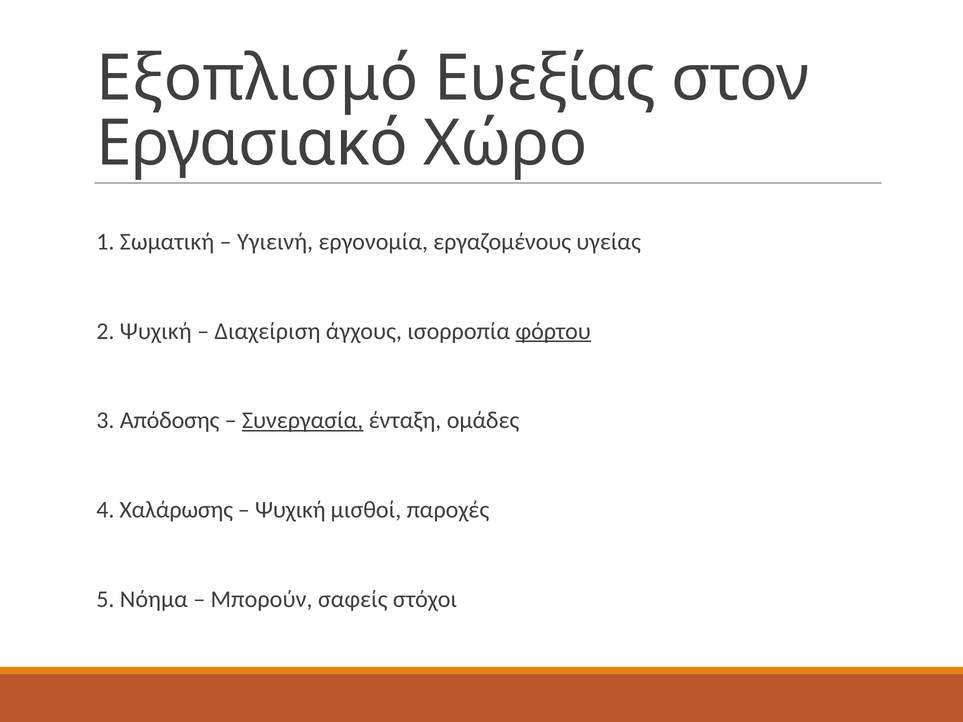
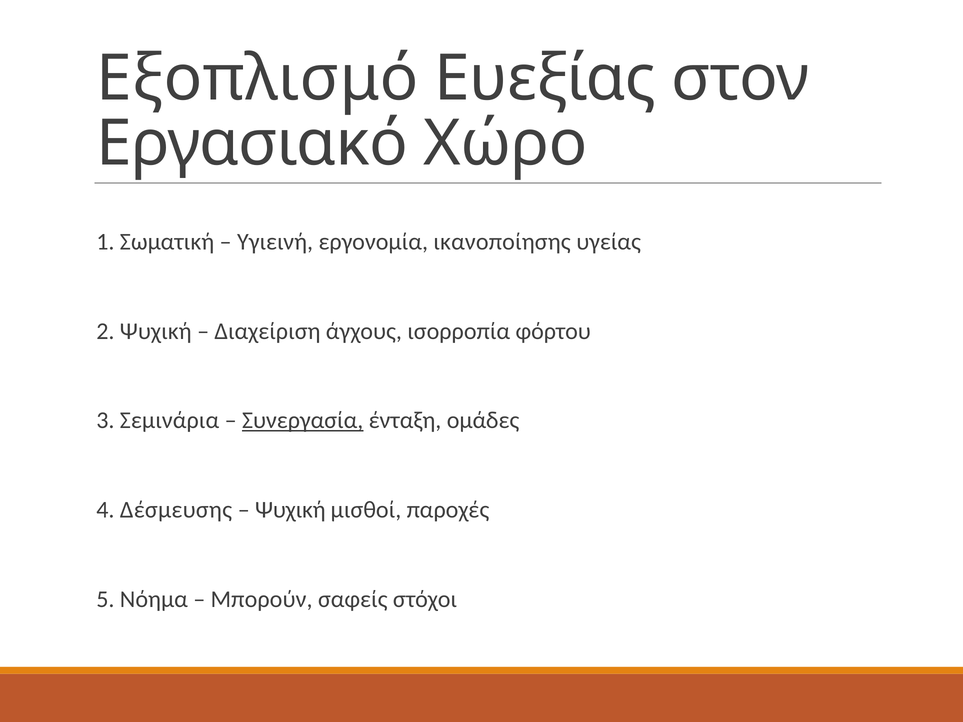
εργαζομένους: εργαζομένους -> ικανοποίησης
φόρτου underline: present -> none
Απόδοσης: Απόδοσης -> Σεμινάρια
Χαλάρωσης: Χαλάρωσης -> Δέσμευσης
